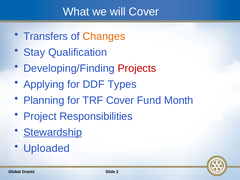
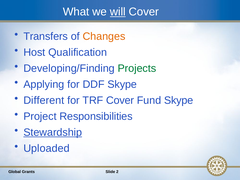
will underline: none -> present
Stay: Stay -> Host
Projects colour: red -> green
DDF Types: Types -> Skype
Planning: Planning -> Different
Fund Month: Month -> Skype
